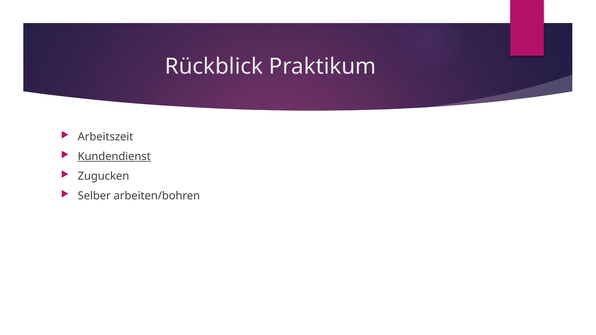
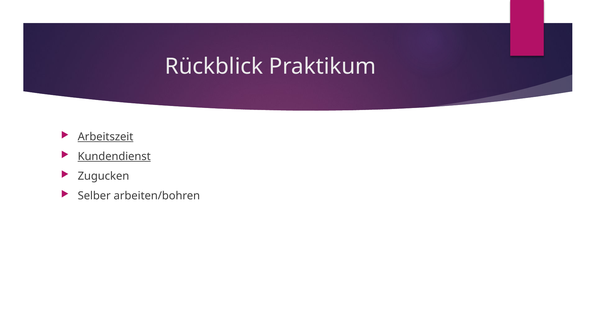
Arbeitszeit underline: none -> present
